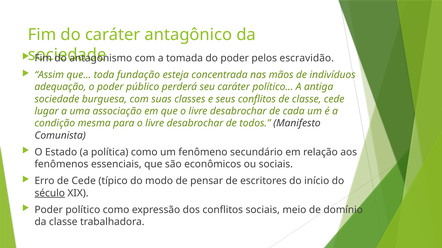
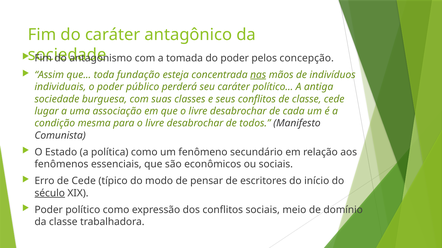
escravidão: escravidão -> concepção
nas underline: none -> present
adequação: adequação -> individuais
